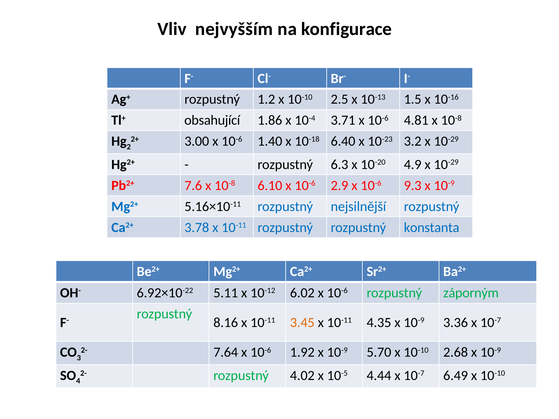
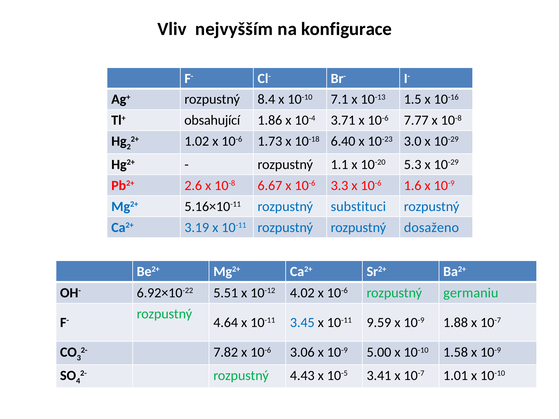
1.2: 1.2 -> 8.4
2.5: 2.5 -> 7.1
4.81: 4.81 -> 7.77
3.00: 3.00 -> 1.02
1.40: 1.40 -> 1.73
3.2: 3.2 -> 3.0
6.3: 6.3 -> 1.1
4.9: 4.9 -> 5.3
7.6: 7.6 -> 2.6
6.10: 6.10 -> 6.67
2.9: 2.9 -> 3.3
9.3: 9.3 -> 1.6
nejsilnější: nejsilnější -> substituci
3.78: 3.78 -> 3.19
konstanta: konstanta -> dosaženo
5.11: 5.11 -> 5.51
6.02: 6.02 -> 4.02
záporným: záporným -> germaniu
8.16: 8.16 -> 4.64
3.45 colour: orange -> blue
4.35: 4.35 -> 9.59
3.36: 3.36 -> 1.88
7.64: 7.64 -> 7.82
1.92: 1.92 -> 3.06
5.70: 5.70 -> 5.00
2.68: 2.68 -> 1.58
4.02: 4.02 -> 4.43
4.44: 4.44 -> 3.41
6.49: 6.49 -> 1.01
